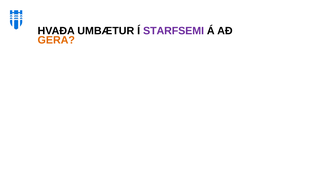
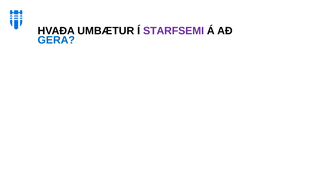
GERA colour: orange -> blue
